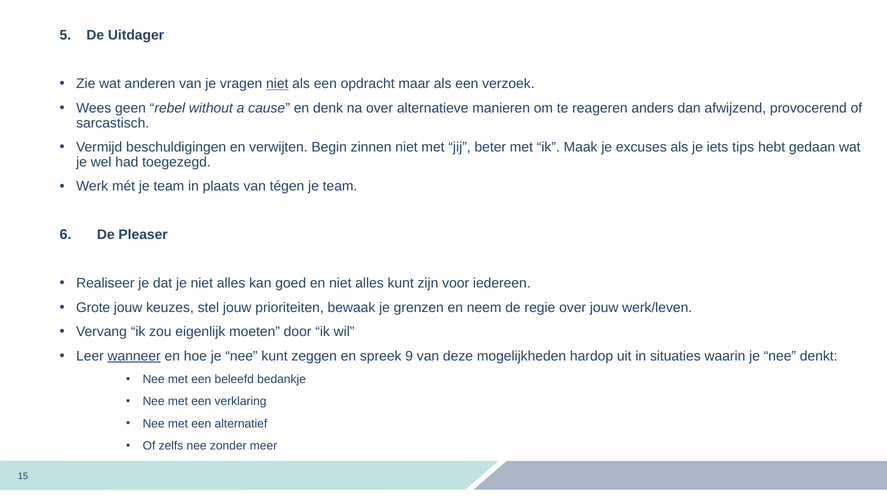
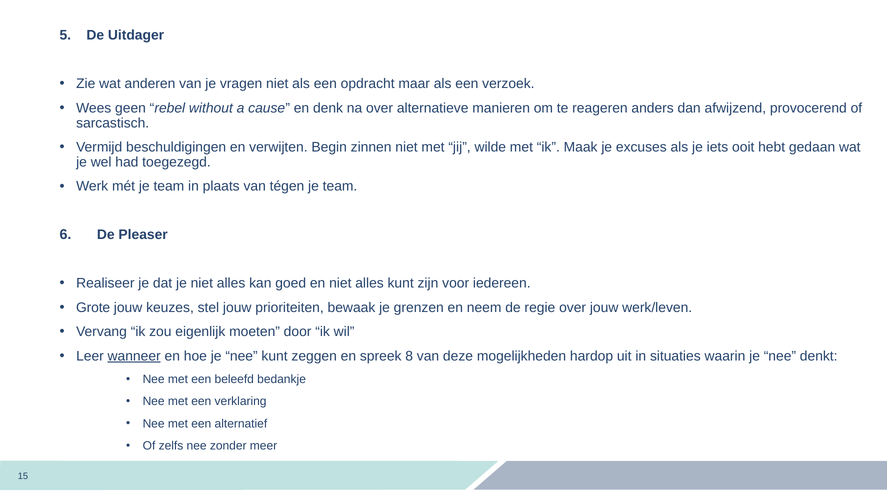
niet at (277, 84) underline: present -> none
beter: beter -> wilde
tips: tips -> ooit
9: 9 -> 8
